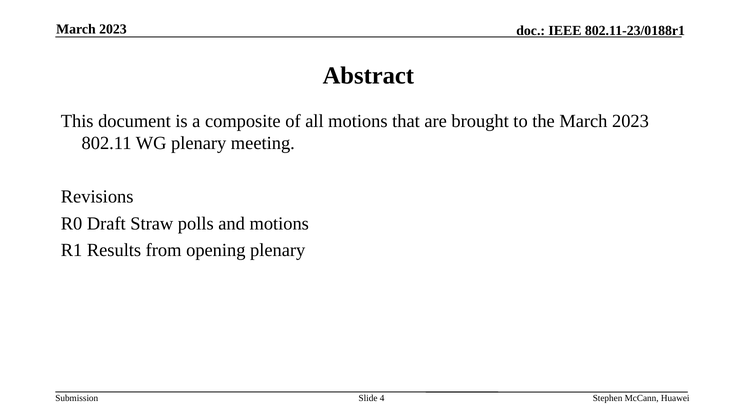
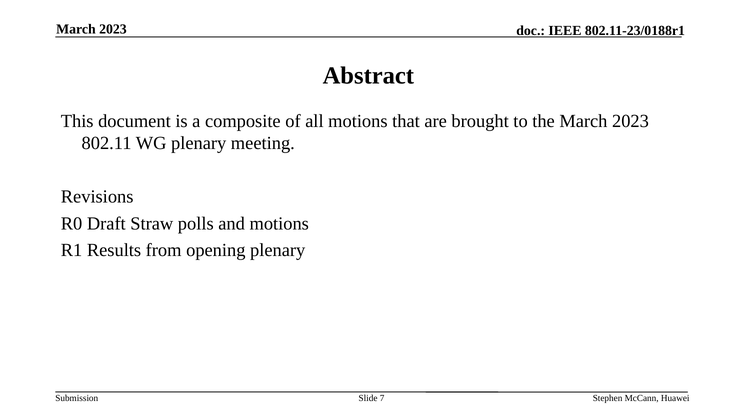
4: 4 -> 7
